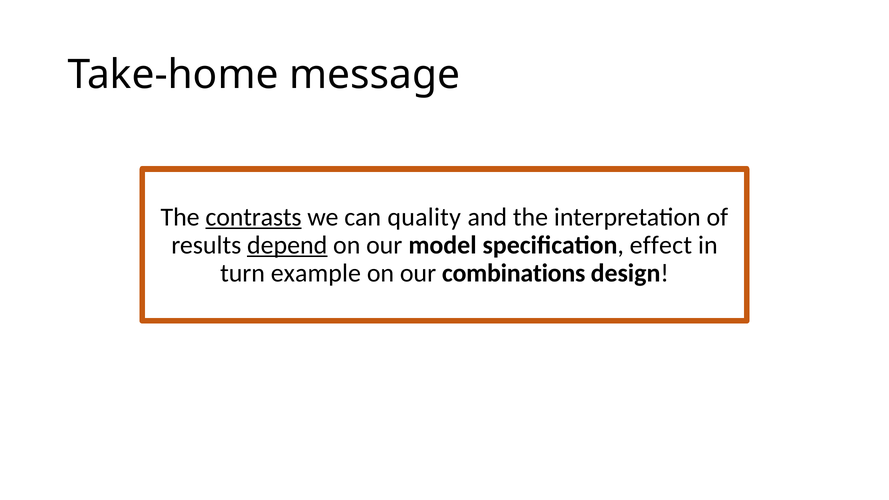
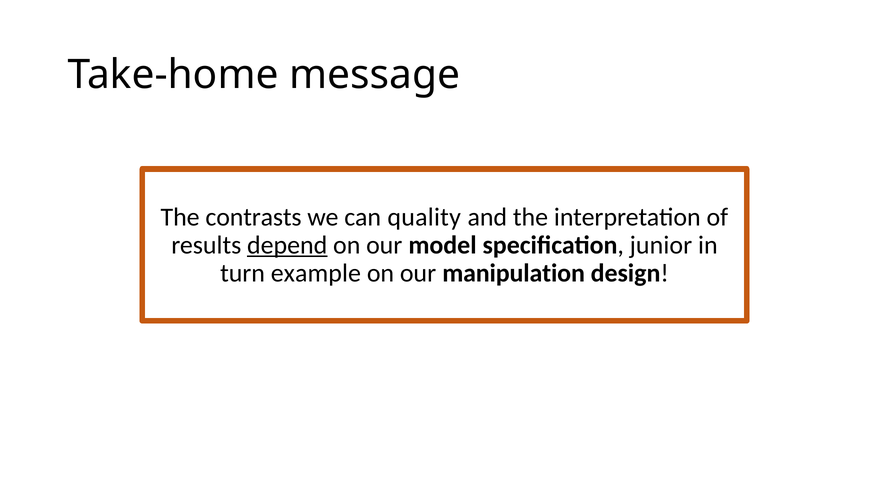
contrasts underline: present -> none
effect: effect -> junior
combinations: combinations -> manipulation
